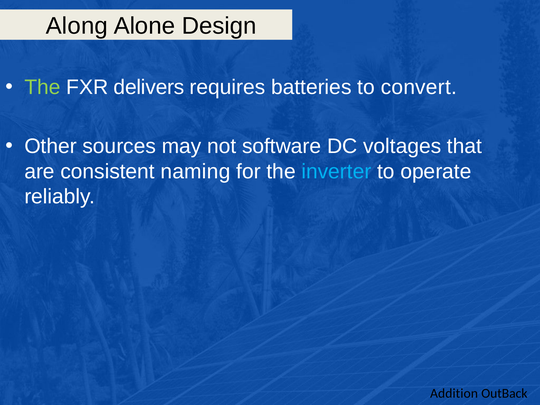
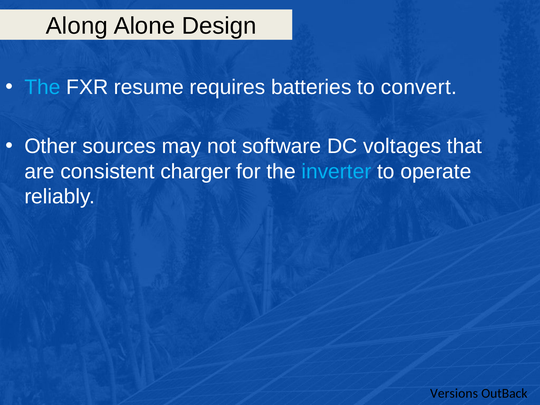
The at (42, 87) colour: light green -> light blue
delivers: delivers -> resume
naming: naming -> charger
Addition: Addition -> Versions
